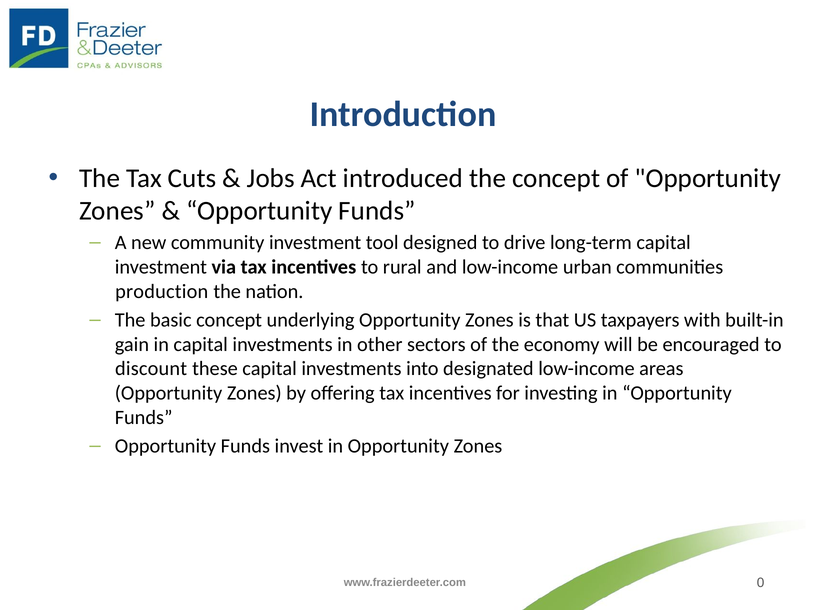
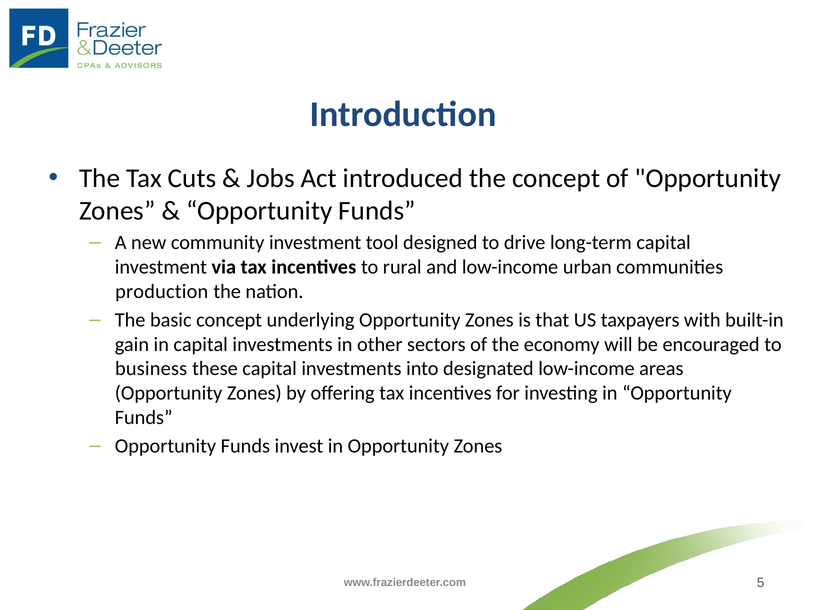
discount: discount -> business
0: 0 -> 5
